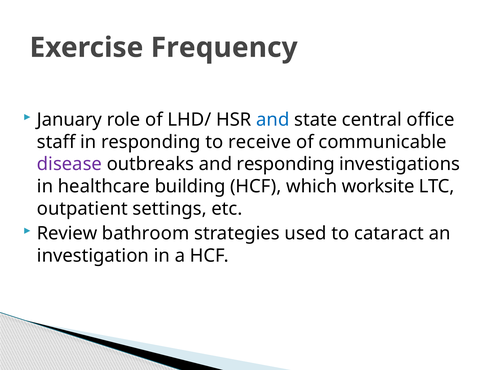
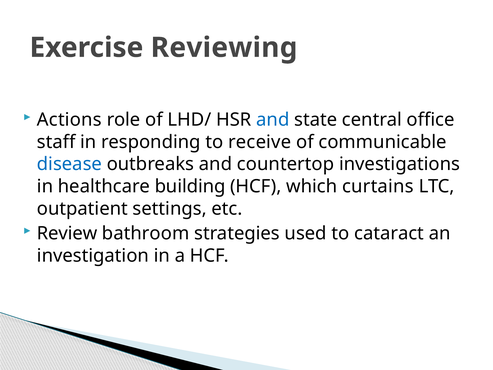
Frequency: Frequency -> Reviewing
January: January -> Actions
disease colour: purple -> blue
and responding: responding -> countertop
worksite: worksite -> curtains
